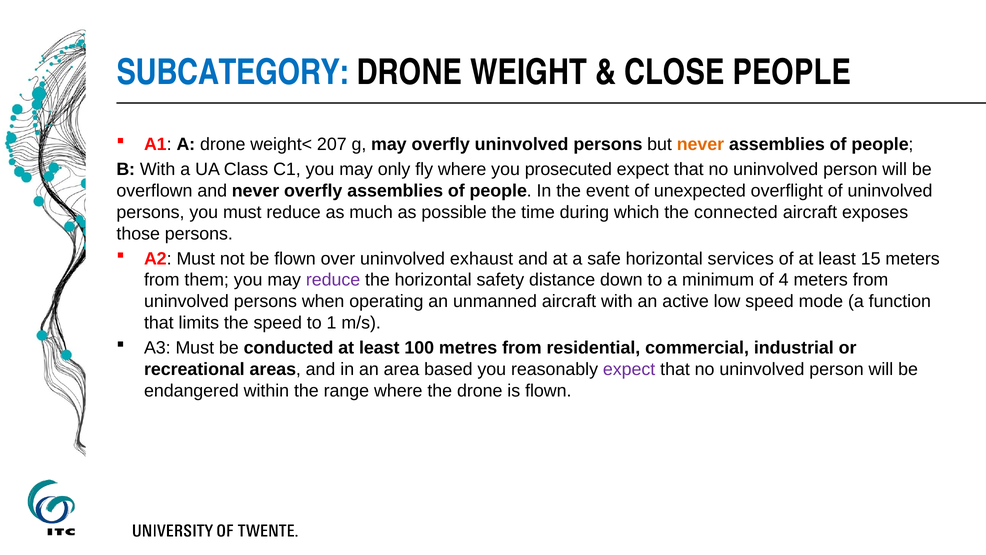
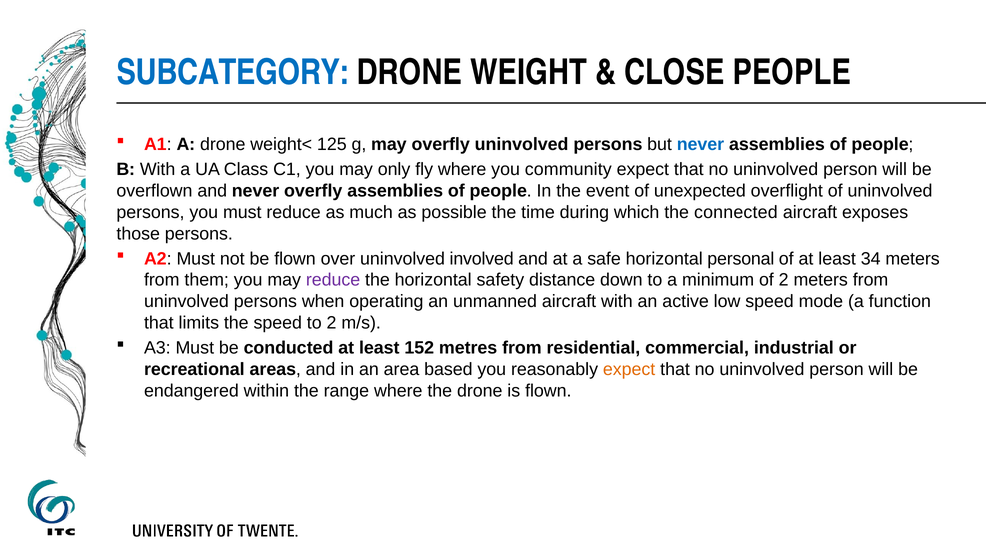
207: 207 -> 125
never at (700, 144) colour: orange -> blue
prosecuted: prosecuted -> community
exhaust: exhaust -> involved
services: services -> personal
15: 15 -> 34
of 4: 4 -> 2
to 1: 1 -> 2
100: 100 -> 152
expect at (629, 369) colour: purple -> orange
